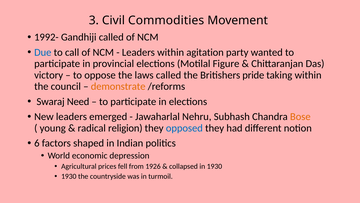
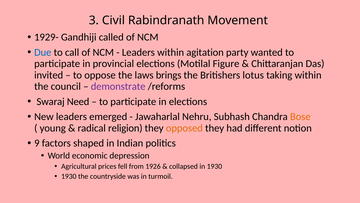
Commodities: Commodities -> Rabindranath
1992-: 1992- -> 1929-
victory: victory -> invited
laws called: called -> brings
pride: pride -> lotus
demonstrate colour: orange -> purple
opposed colour: blue -> orange
6: 6 -> 9
